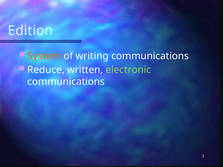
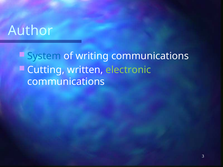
Edition: Edition -> Author
System colour: orange -> blue
Reduce: Reduce -> Cutting
